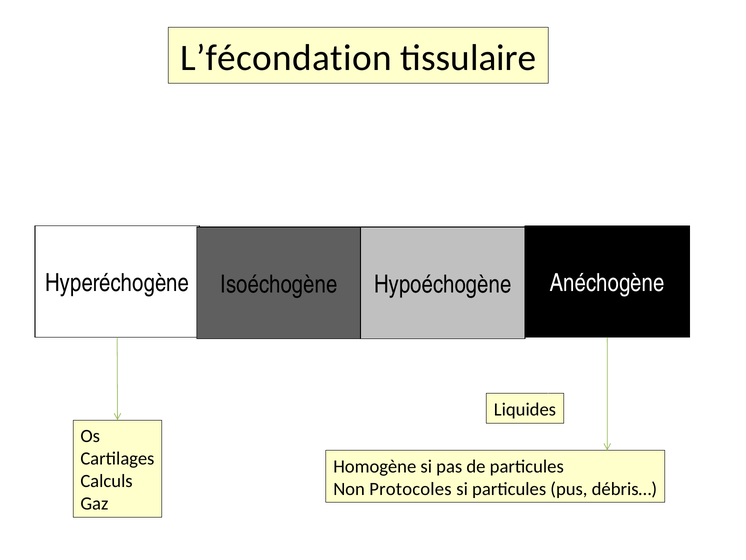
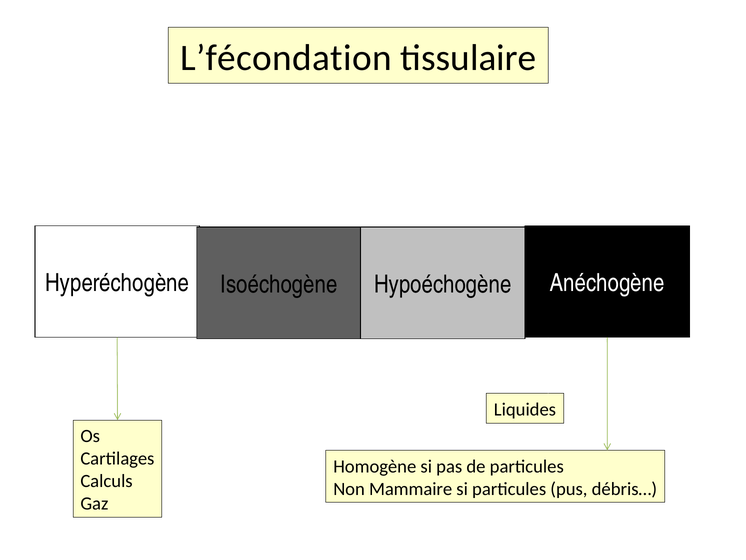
Protocoles: Protocoles -> Mammaire
